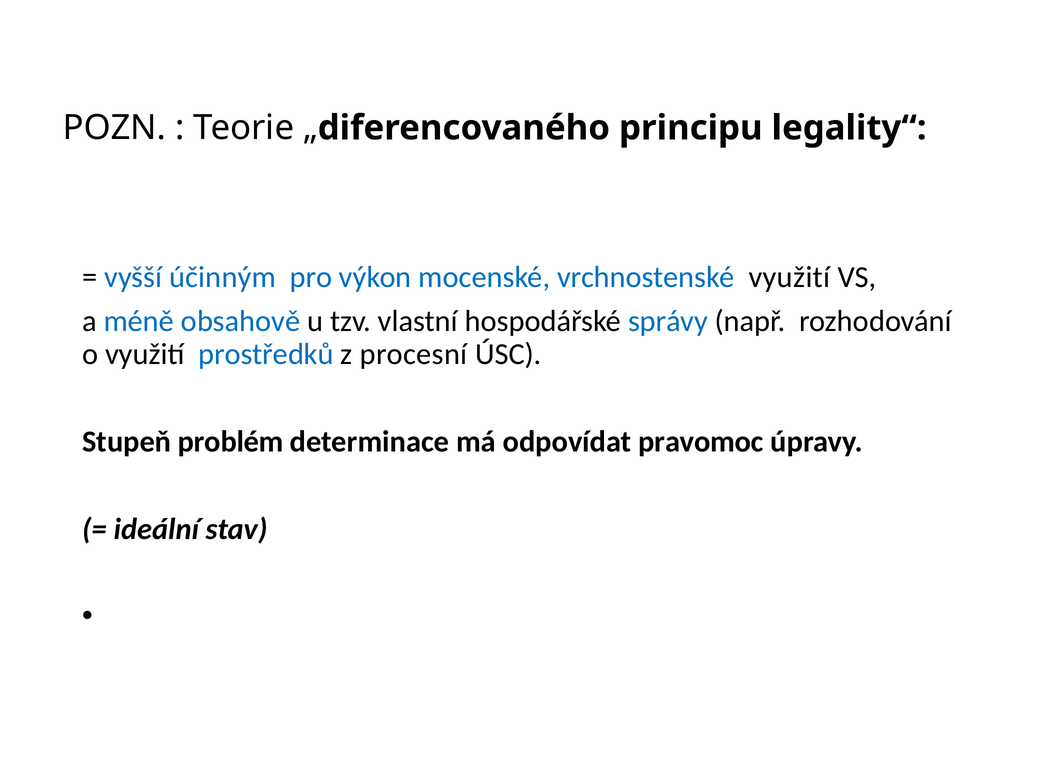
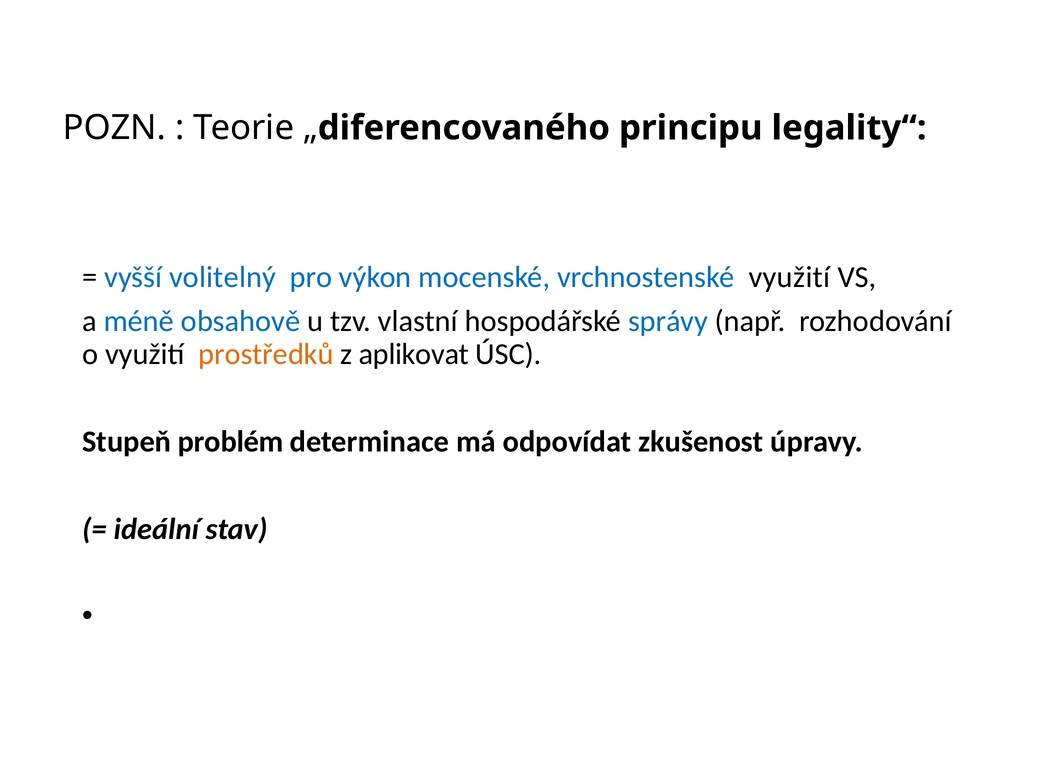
účinným: účinným -> volitelný
prostředků colour: blue -> orange
procesní: procesní -> aplikovat
pravomoc: pravomoc -> zkušenost
